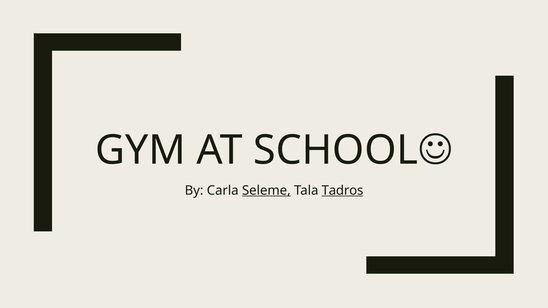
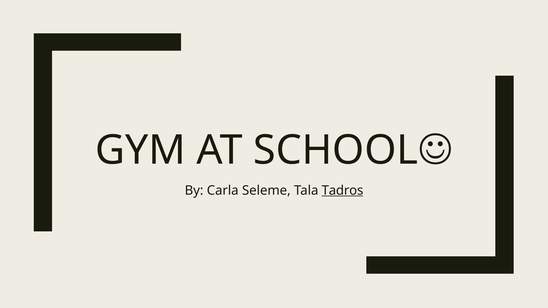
Seleme underline: present -> none
